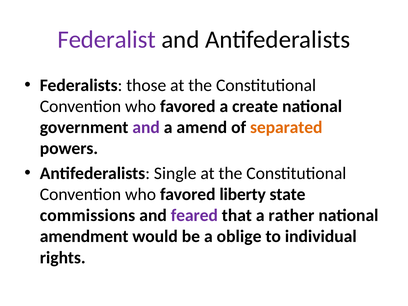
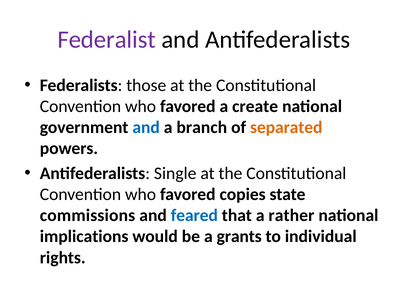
and at (146, 127) colour: purple -> blue
amend: amend -> branch
liberty: liberty -> copies
feared colour: purple -> blue
amendment: amendment -> implications
oblige: oblige -> grants
